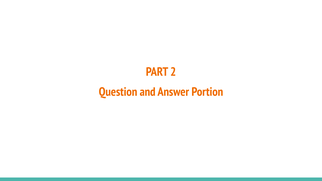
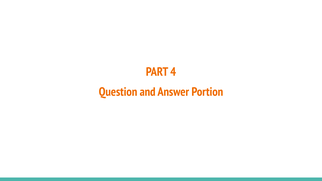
2: 2 -> 4
